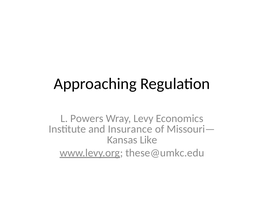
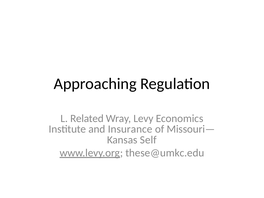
Powers: Powers -> Related
Like: Like -> Self
